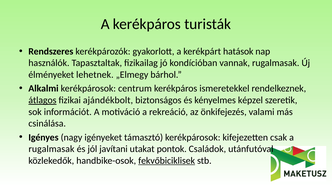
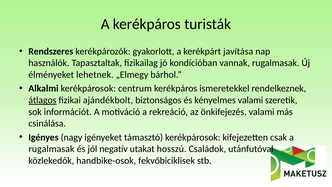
hatások: hatások -> javítása
kényelmes képzel: képzel -> valami
javítani: javítani -> negatív
pontok: pontok -> hosszú
fekvőbiciklisek underline: present -> none
